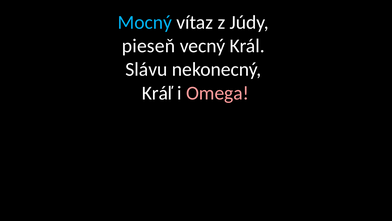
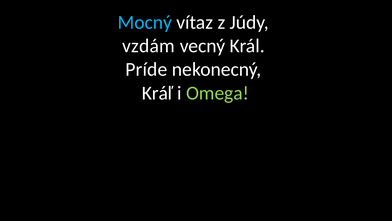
pieseň: pieseň -> vzdám
Slávu: Slávu -> Príde
Omega colour: pink -> light green
